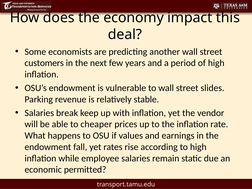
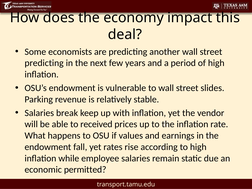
customers at (44, 63): customers -> predicting
cheaper: cheaper -> received
